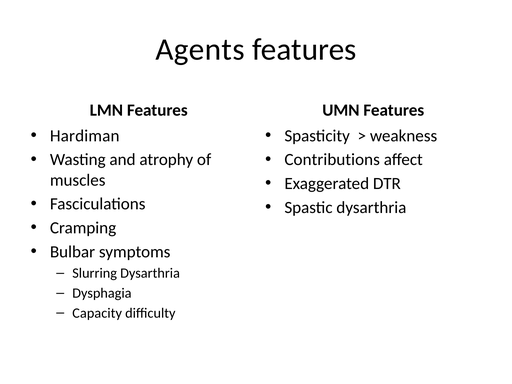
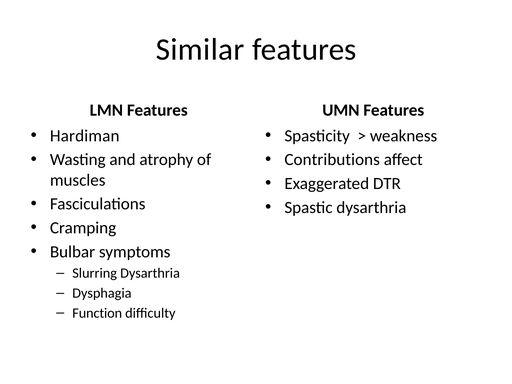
Agents: Agents -> Similar
Capacity: Capacity -> Function
